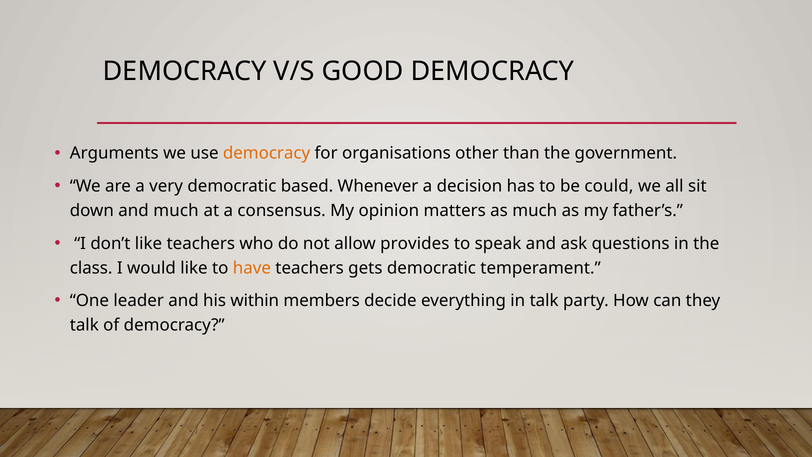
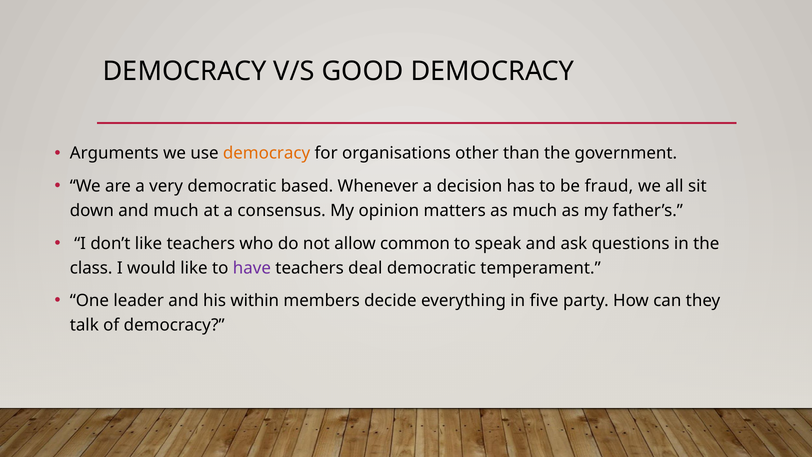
could: could -> fraud
provides: provides -> common
have colour: orange -> purple
gets: gets -> deal
in talk: talk -> five
